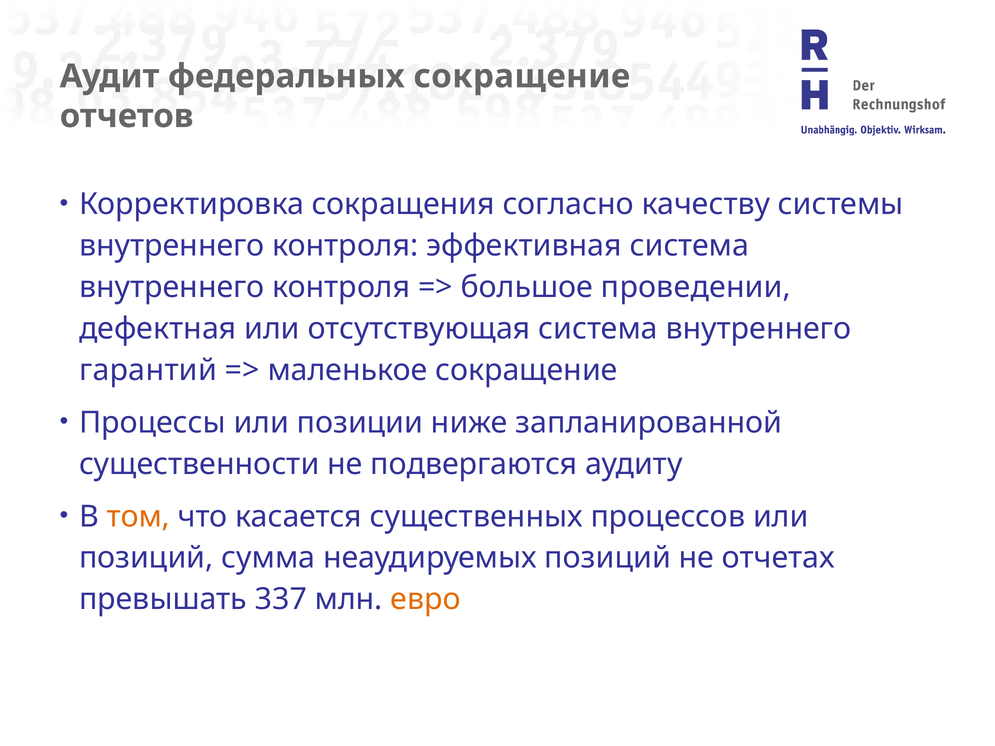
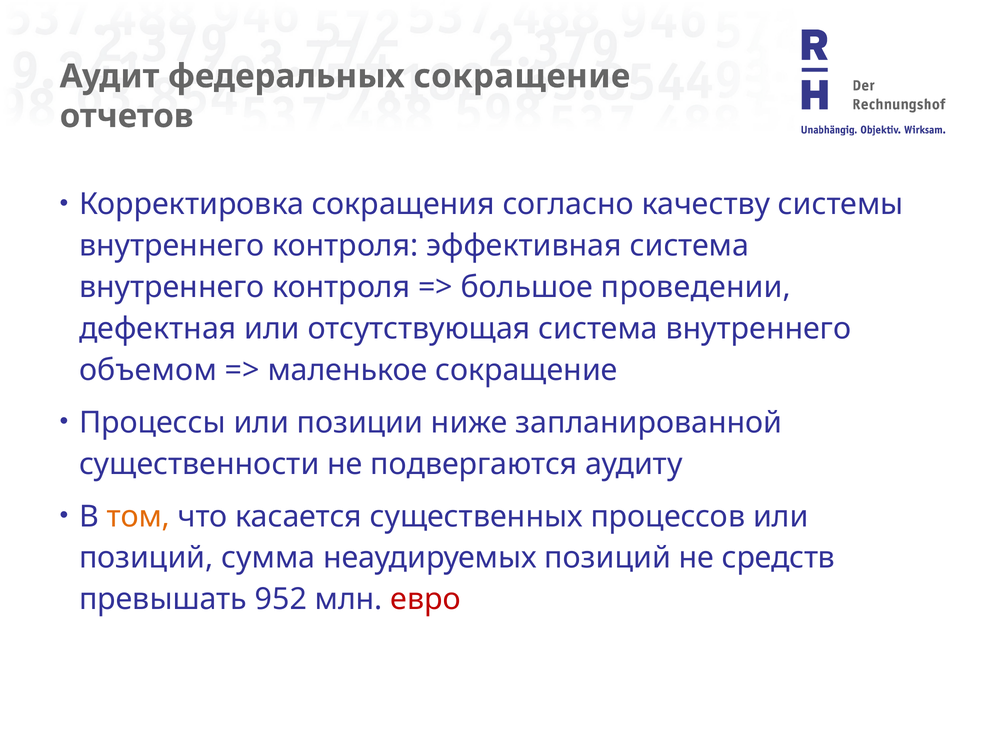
гарантий: гарантий -> объемом
отчетах: отчетах -> средств
337: 337 -> 952
евро colour: orange -> red
